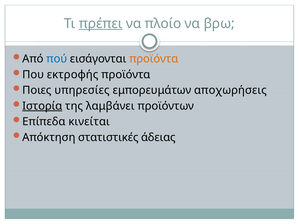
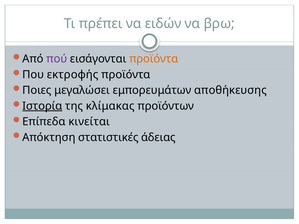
πρέπει underline: present -> none
πλοίο: πλοίο -> ειδών
πού colour: blue -> purple
υπηρεσίες: υπηρεσίες -> μεγαλώσει
αποχωρήσεις: αποχωρήσεις -> αποθήκευσης
λαμβάνει: λαμβάνει -> κλίμακας
